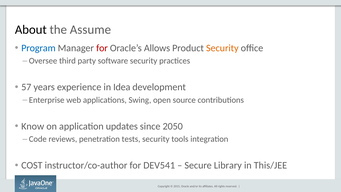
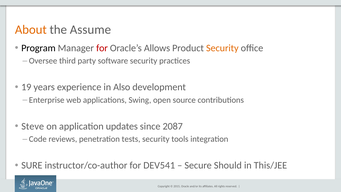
About colour: black -> orange
Program colour: blue -> black
57: 57 -> 19
Idea: Idea -> Also
Know: Know -> Steve
2050: 2050 -> 2087
COST: COST -> SURE
Library: Library -> Should
